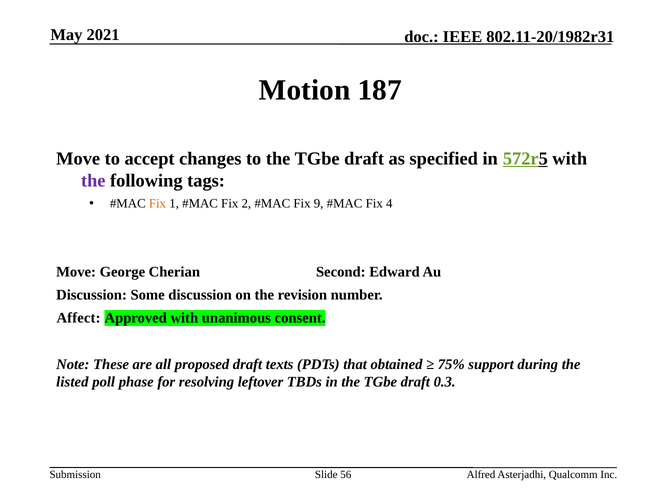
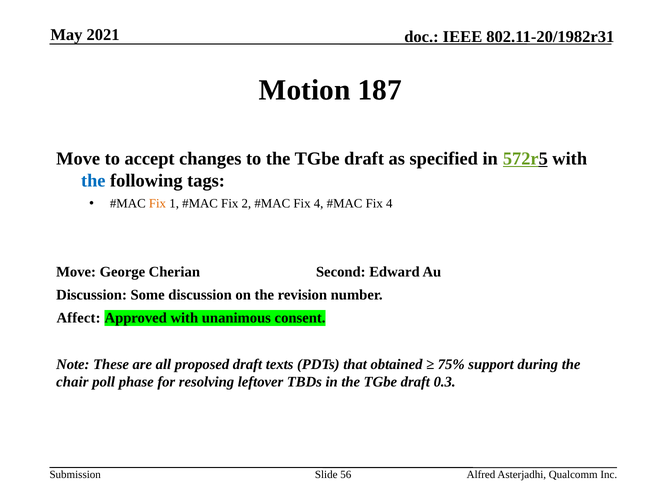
the at (93, 181) colour: purple -> blue
9 at (319, 204): 9 -> 4
listed: listed -> chair
